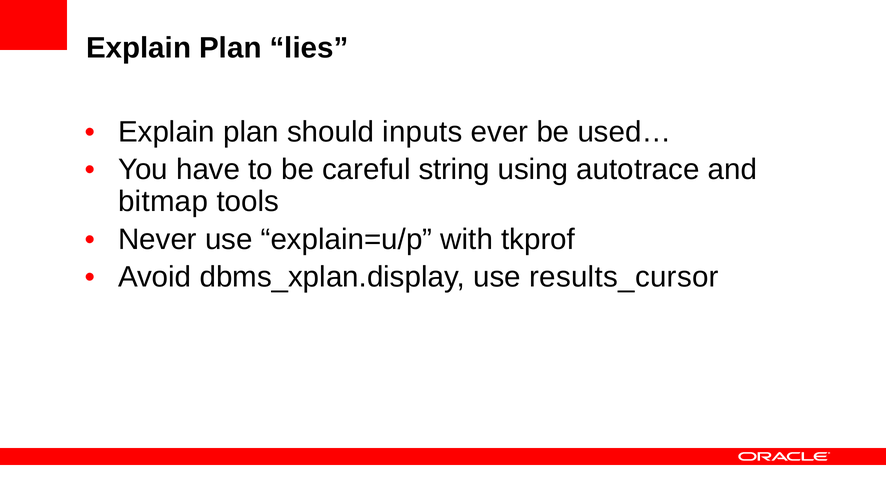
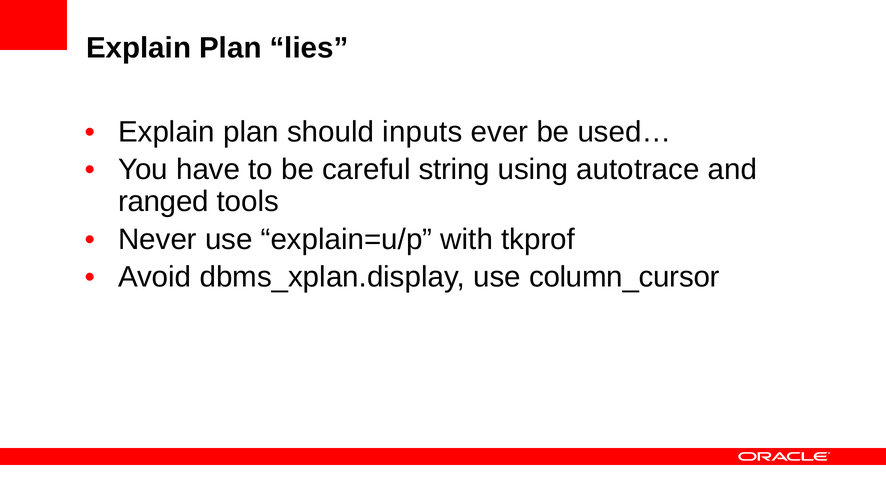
bitmap: bitmap -> ranged
results_cursor: results_cursor -> column_cursor
